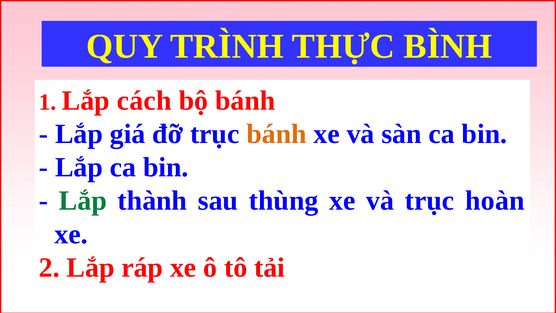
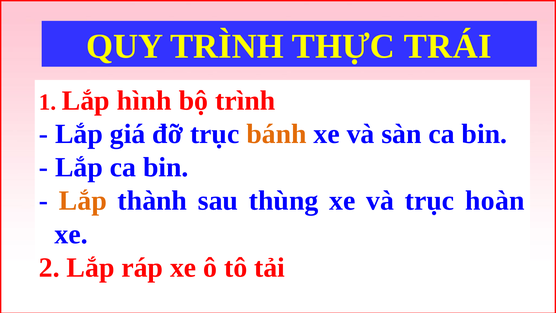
BÌNH: BÌNH -> TRÁI
cách: cách -> hình
bộ bánh: bánh -> trình
Lắp at (83, 201) colour: green -> orange
